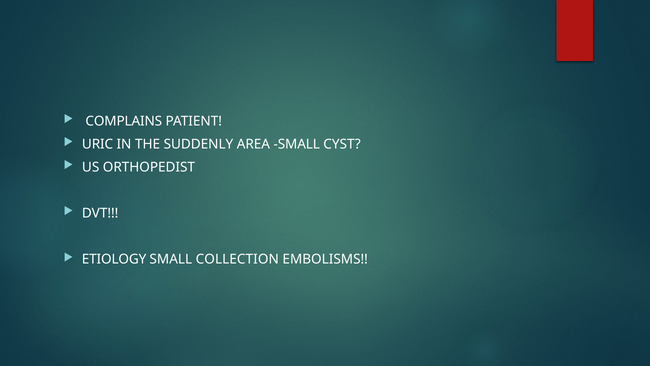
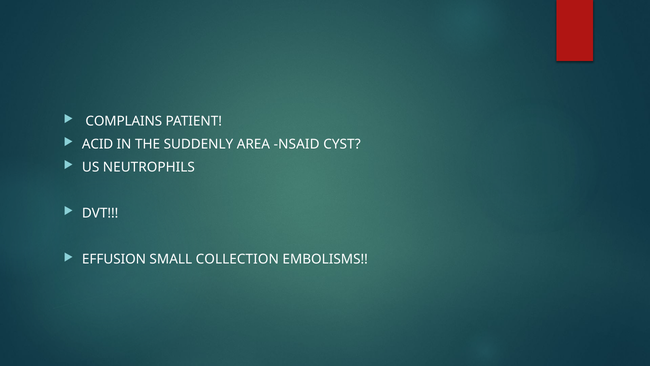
URIC: URIC -> ACID
AREA SMALL: SMALL -> NSAID
ORTHOPEDIST: ORTHOPEDIST -> NEUTROPHILS
ETIOLOGY: ETIOLOGY -> EFFUSION
